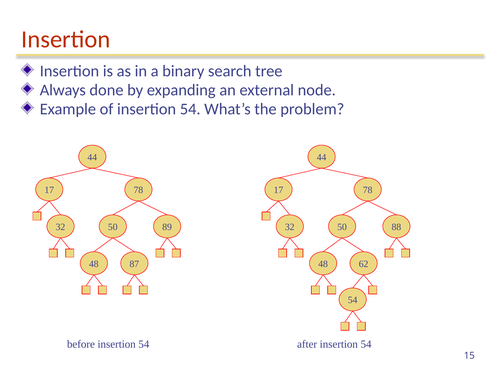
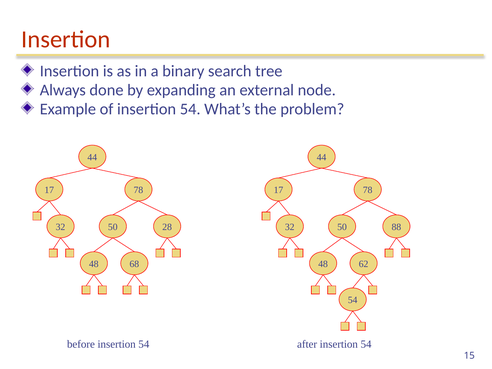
89: 89 -> 28
87: 87 -> 68
